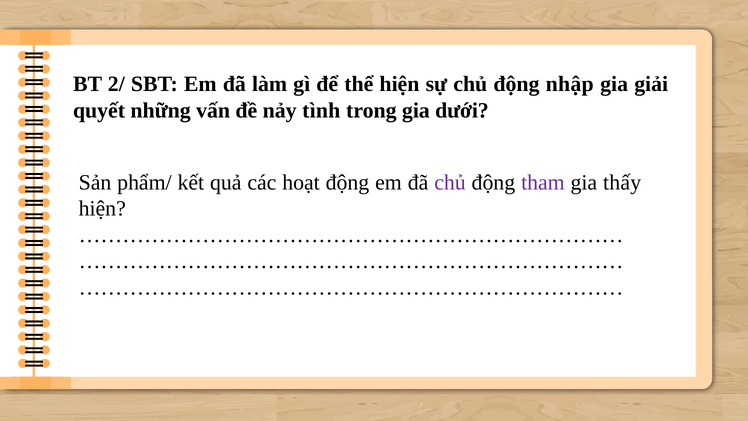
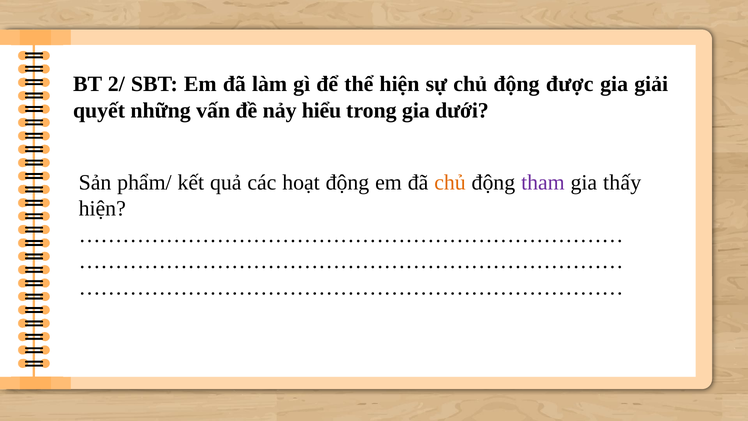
nhập: nhập -> được
tình: tình -> hiểu
chủ at (450, 182) colour: purple -> orange
